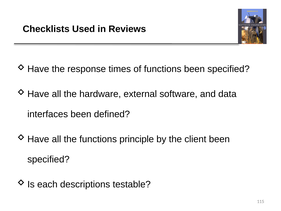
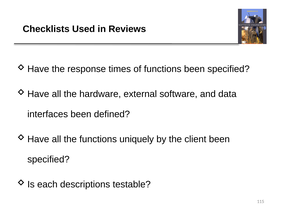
principle: principle -> uniquely
